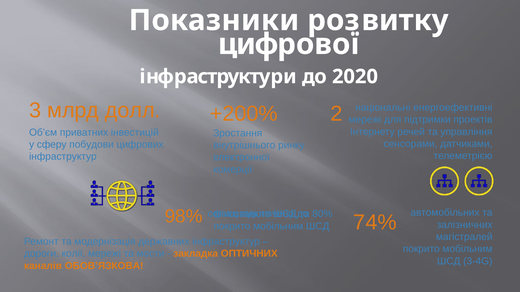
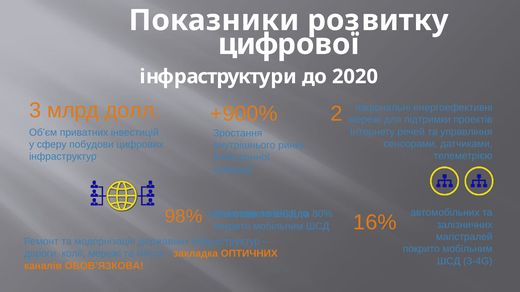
+200%: +200% -> +900%
74%: 74% -> 16%
